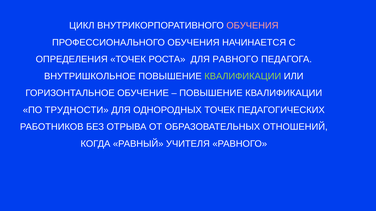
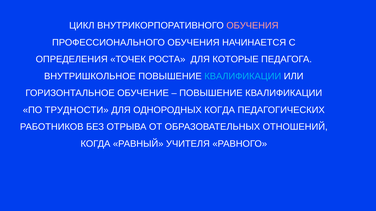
ДЛЯ РАВНОГО: РАВНОГО -> КОТОРЫЕ
КВАЛИФИКАЦИИ at (243, 76) colour: light green -> light blue
ОДНОРОДНЫХ ТОЧЕК: ТОЧЕК -> КОГДА
